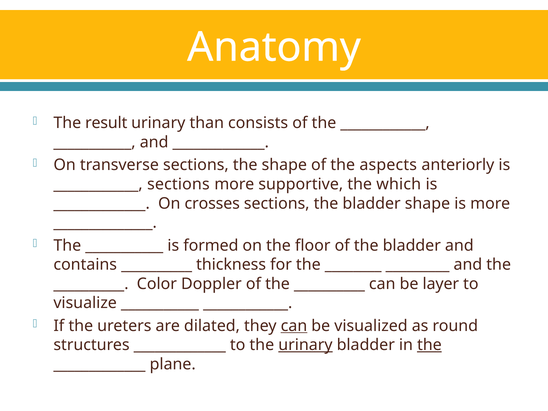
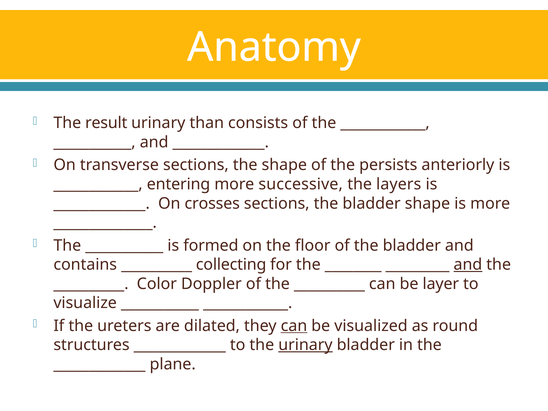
aspects: aspects -> persists
sections at (178, 184): sections -> entering
supportive: supportive -> successive
which: which -> layers
thickness: thickness -> collecting
and at (468, 265) underline: none -> present
the at (429, 345) underline: present -> none
